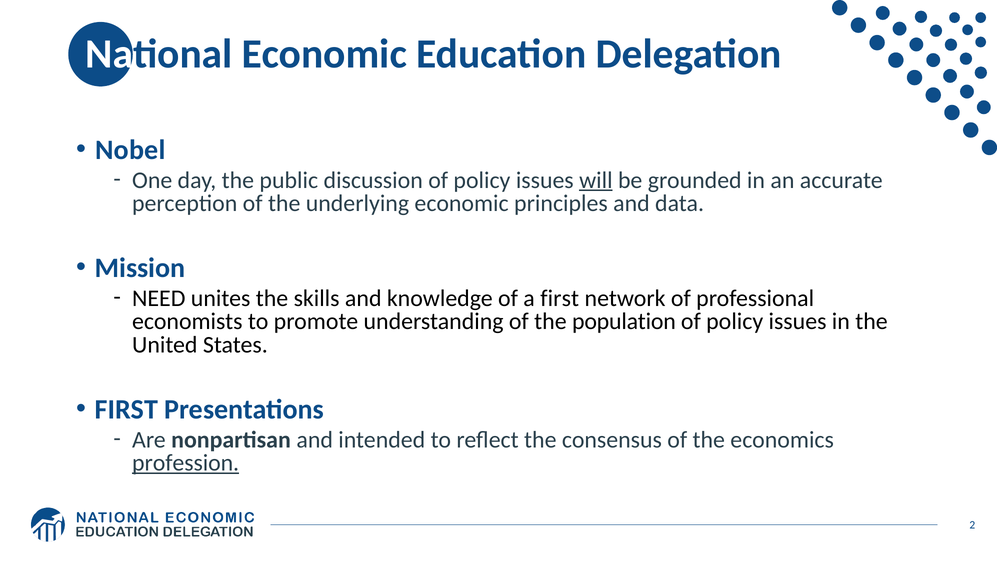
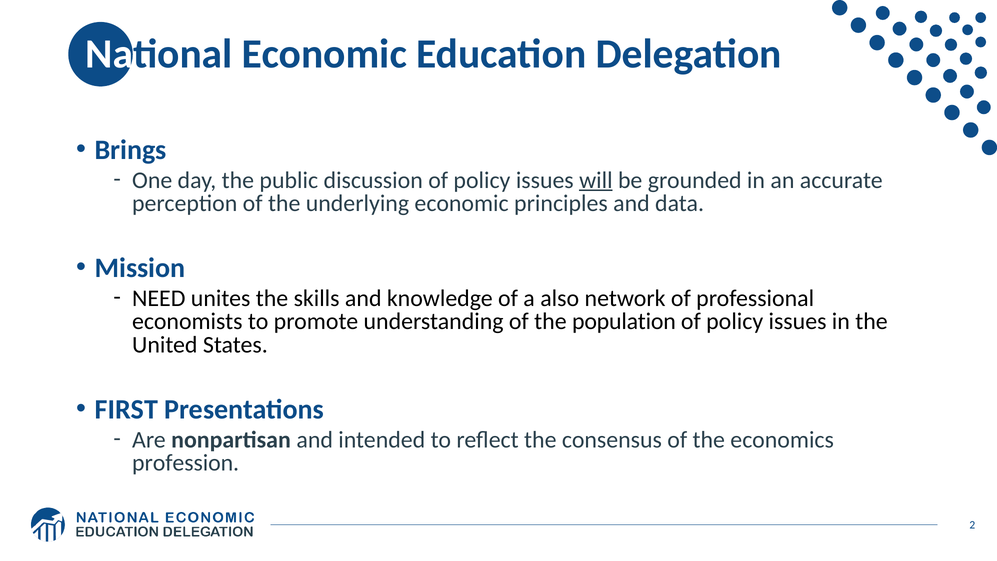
Nobel: Nobel -> Brings
a first: first -> also
profession underline: present -> none
